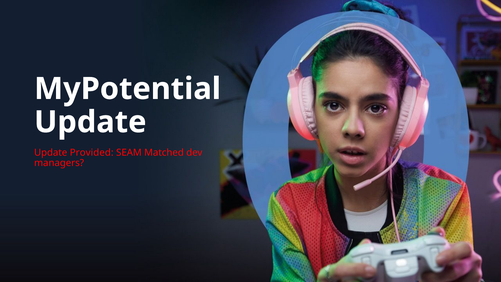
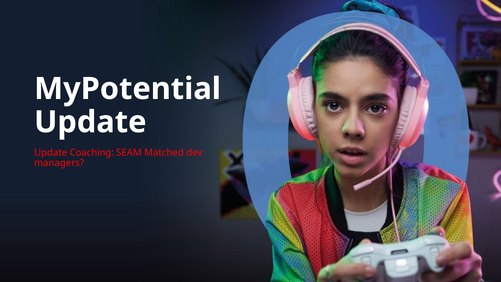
Provided: Provided -> Coaching
